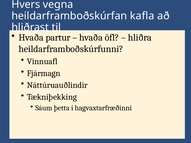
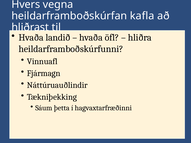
partur: partur -> landið
